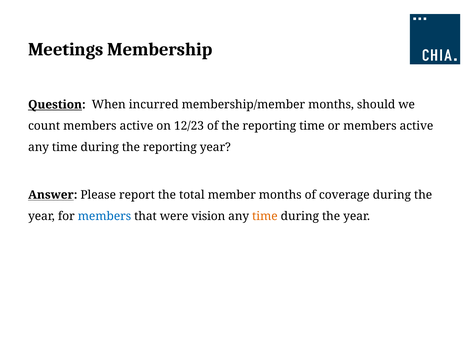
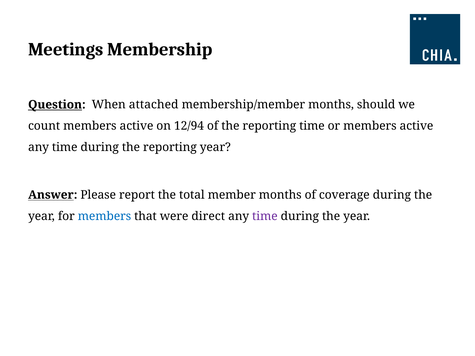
incurred: incurred -> attached
12/23: 12/23 -> 12/94
vision: vision -> direct
time at (265, 216) colour: orange -> purple
